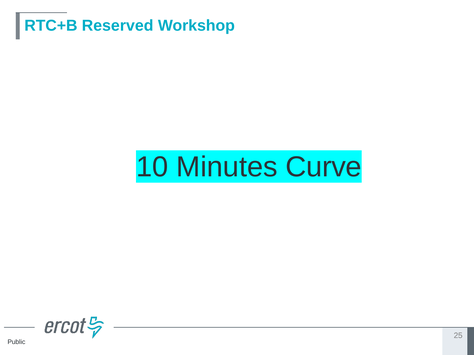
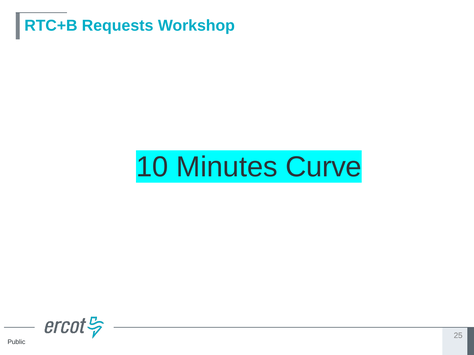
Reserved: Reserved -> Requests
